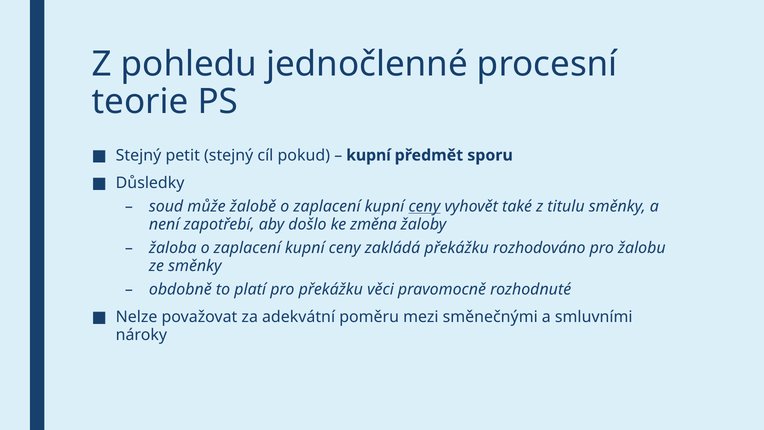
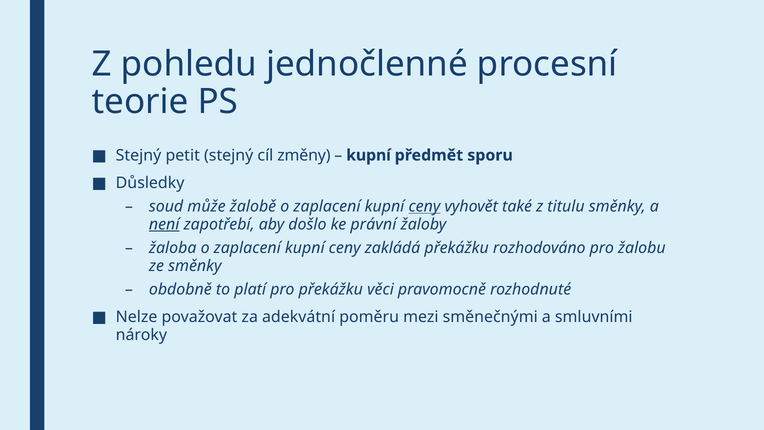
pokud: pokud -> změny
není underline: none -> present
změna: změna -> právní
